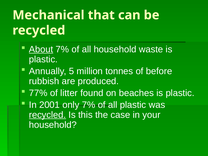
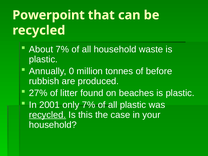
Mechanical: Mechanical -> Powerpoint
About underline: present -> none
5: 5 -> 0
77%: 77% -> 27%
